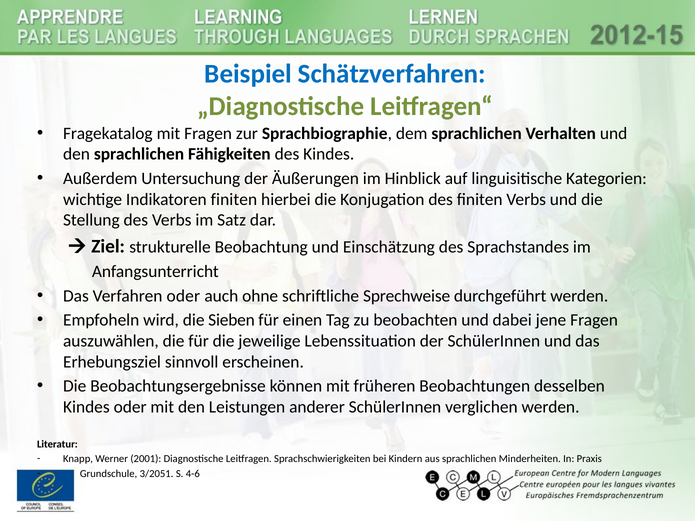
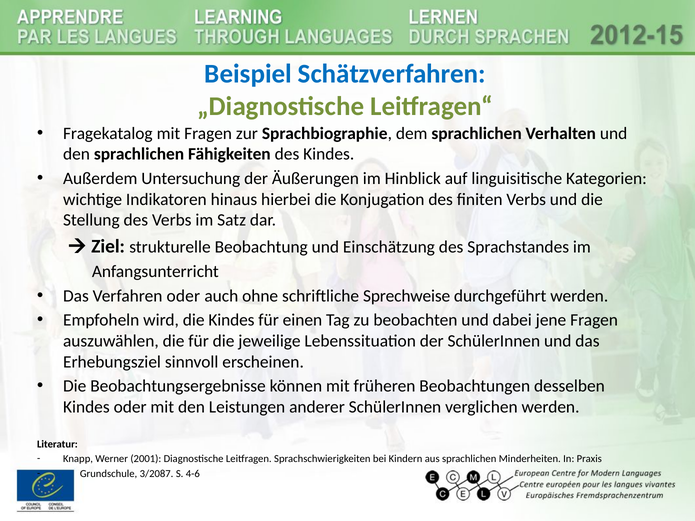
Indikatoren finiten: finiten -> hinaus
die Sieben: Sieben -> Kindes
3/2051: 3/2051 -> 3/2087
